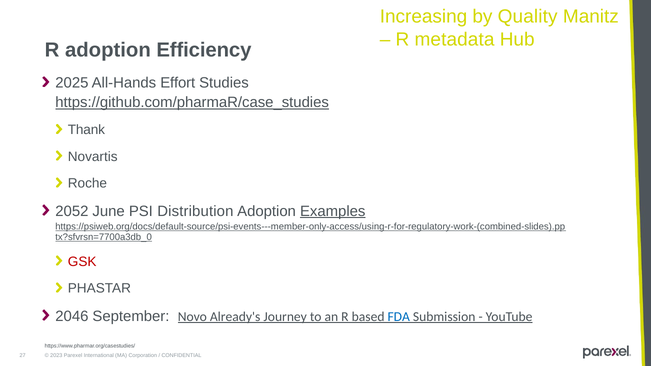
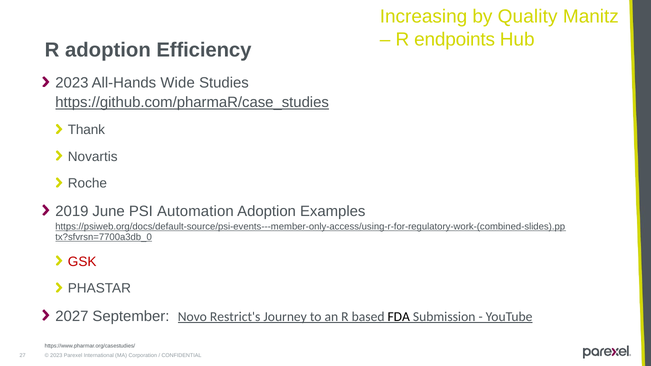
metadata: metadata -> endpoints
2025 at (72, 83): 2025 -> 2023
Effort: Effort -> Wide
2052: 2052 -> 2019
Distribution: Distribution -> Automation
Examples underline: present -> none
2046: 2046 -> 2027
Already's: Already's -> Restrict's
FDA colour: blue -> black
